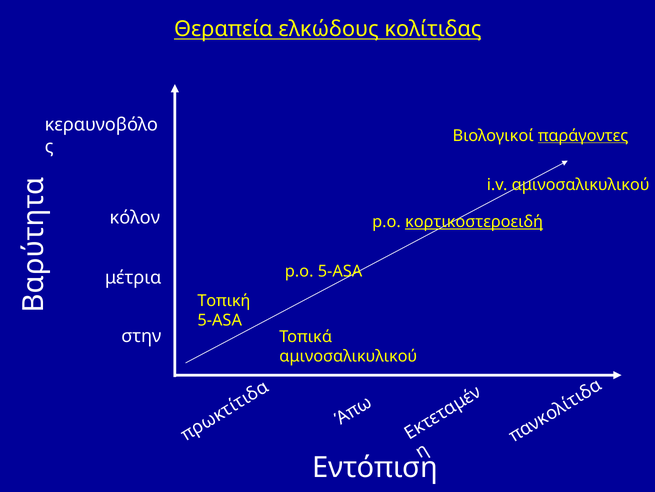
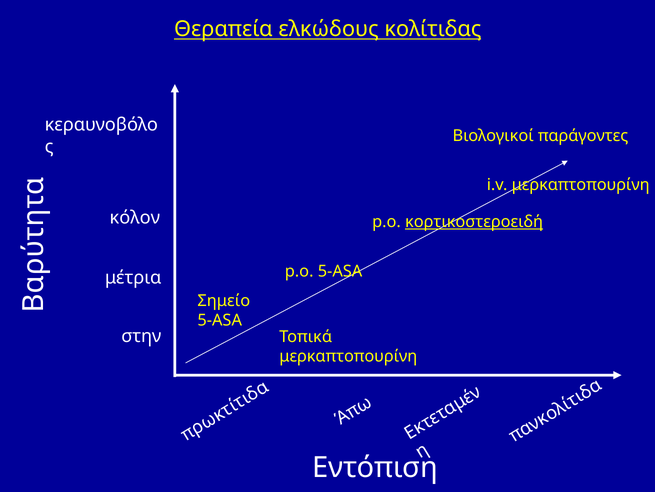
παράγοντες underline: present -> none
i.v αμινοσαλικυλικού: αμινοσαλικυλικού -> μερκαπτοπουρίνη
Τοπική: Τοπική -> Σημείο
αμινοσαλικυλικού at (348, 356): αμινοσαλικυλικού -> μερκαπτοπουρίνη
